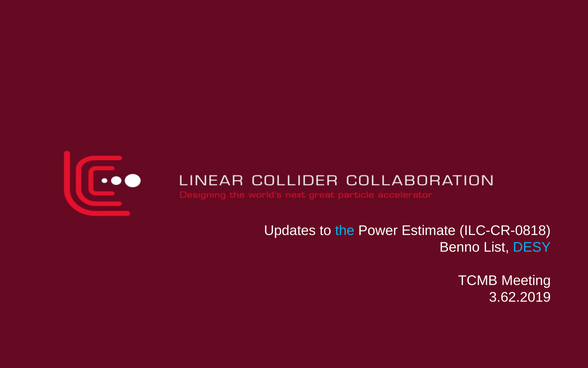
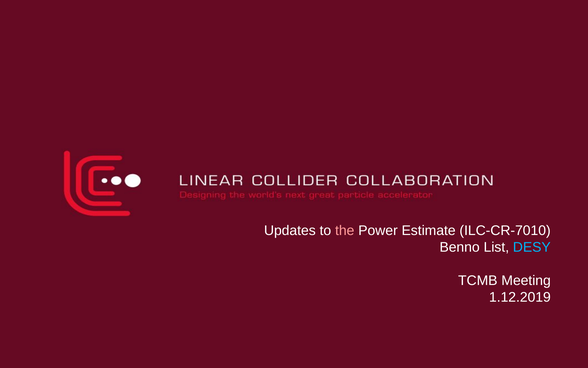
the colour: light blue -> pink
ILC-CR-0818: ILC-CR-0818 -> ILC-CR-7010
3.62.2019: 3.62.2019 -> 1.12.2019
